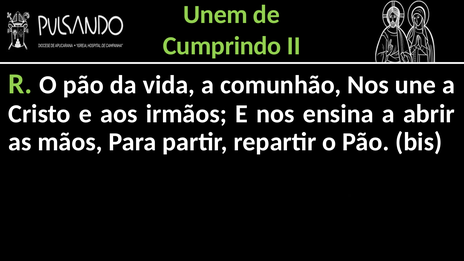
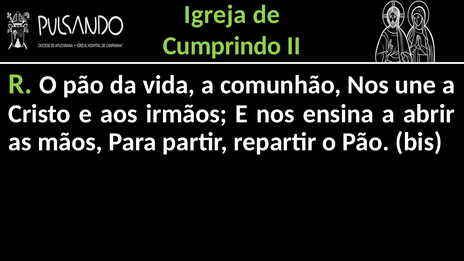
Unem: Unem -> Igreja
